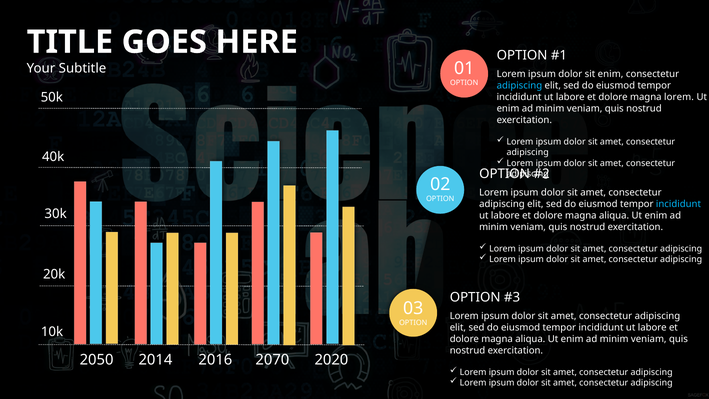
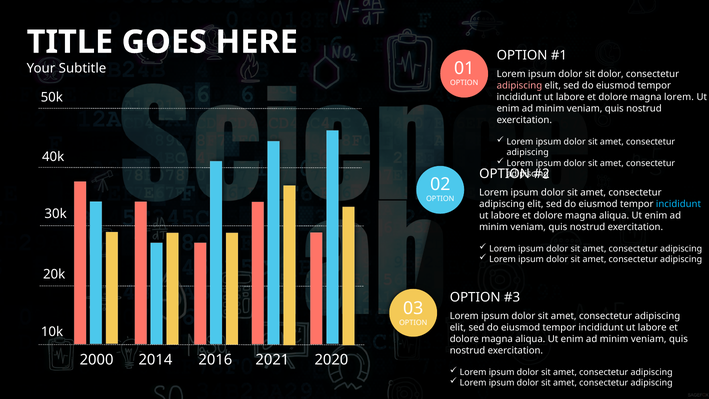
sit enim: enim -> dolor
adipiscing at (519, 86) colour: light blue -> pink
2050: 2050 -> 2000
2070: 2070 -> 2021
